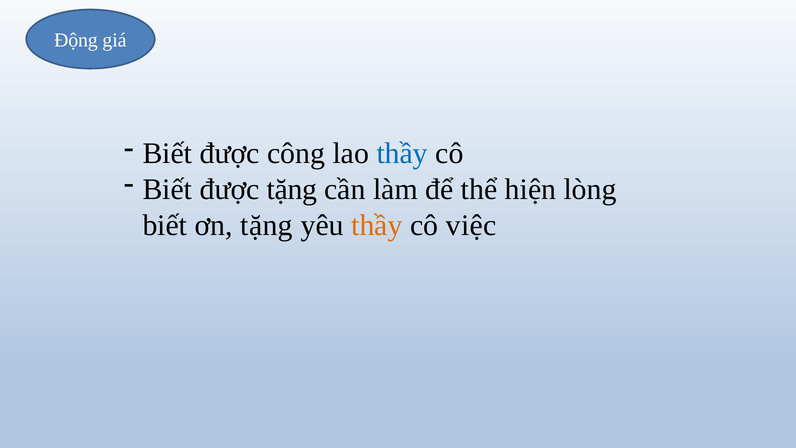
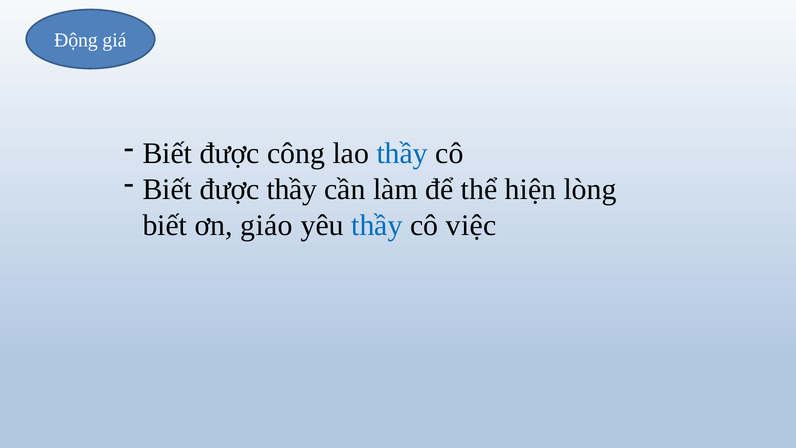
được tặng: tặng -> thầy
ơn tặng: tặng -> giáo
thầy at (377, 225) colour: orange -> blue
